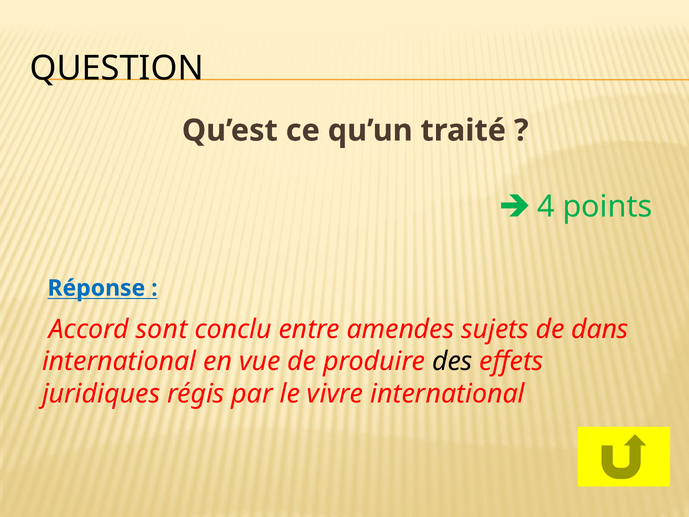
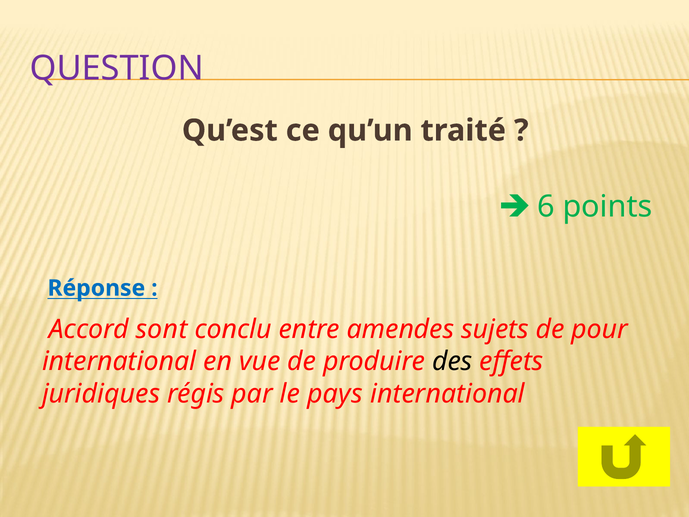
QUESTION colour: black -> purple
4: 4 -> 6
dans: dans -> pour
vivre: vivre -> pays
